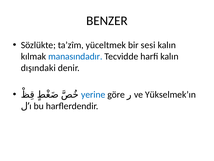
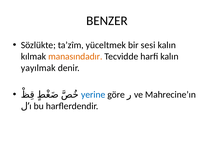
manasındadır colour: blue -> orange
dışındaki: dışındaki -> yayılmak
Yükselmek’ın: Yükselmek’ın -> Mahrecine’ın
